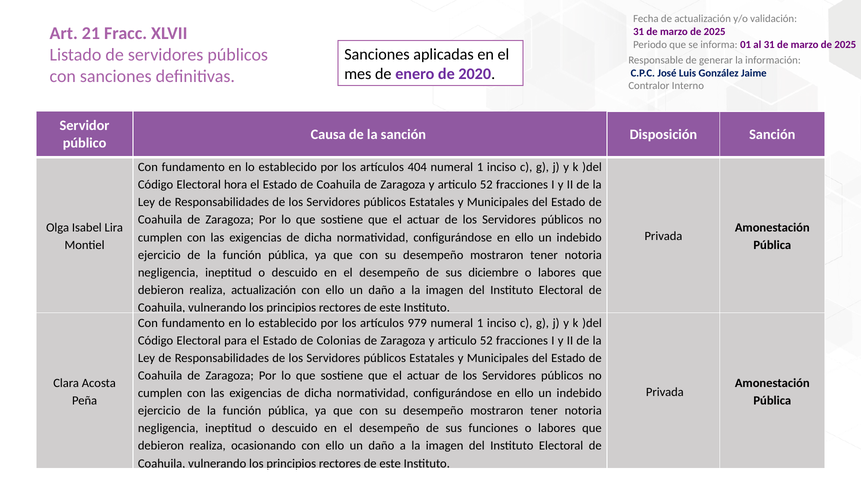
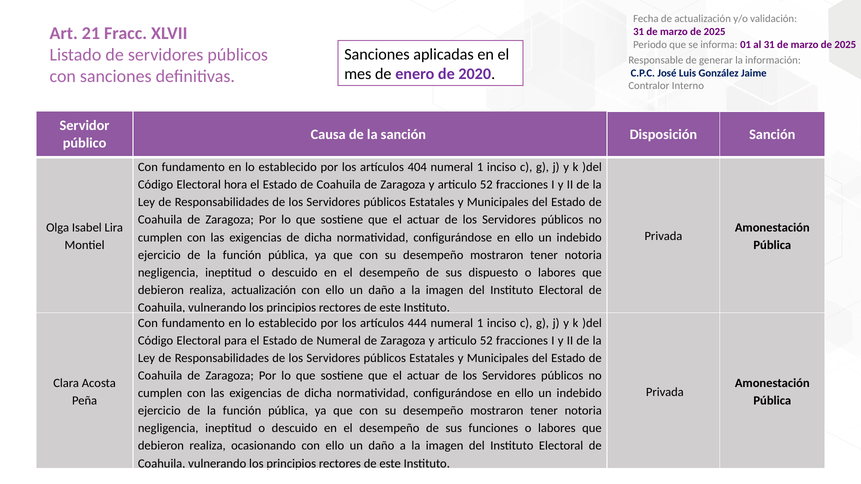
diciembre: diciembre -> dispuesto
979: 979 -> 444
de Colonias: Colonias -> Numeral
